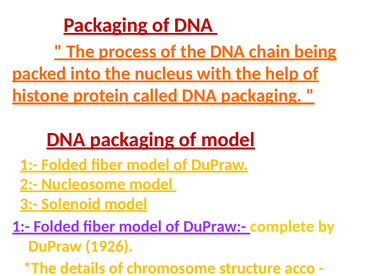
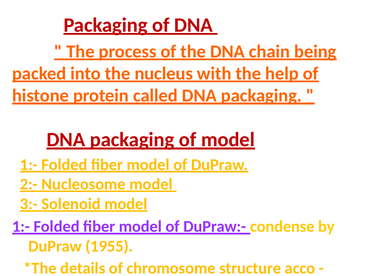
complete: complete -> condense
1926: 1926 -> 1955
